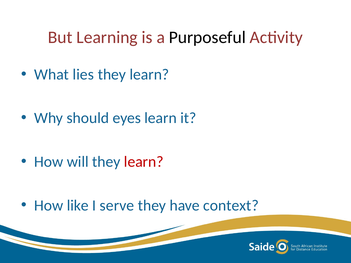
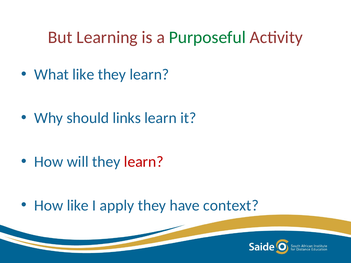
Purposeful colour: black -> green
What lies: lies -> like
eyes: eyes -> links
serve: serve -> apply
